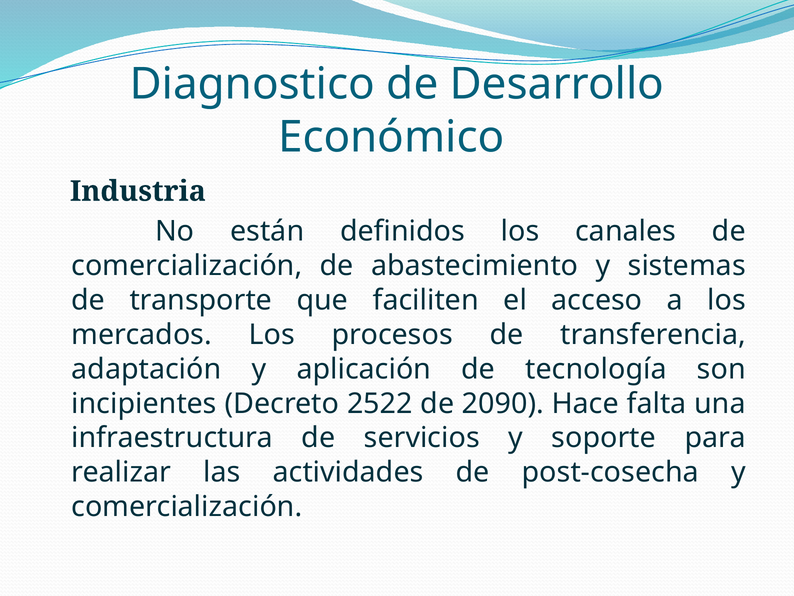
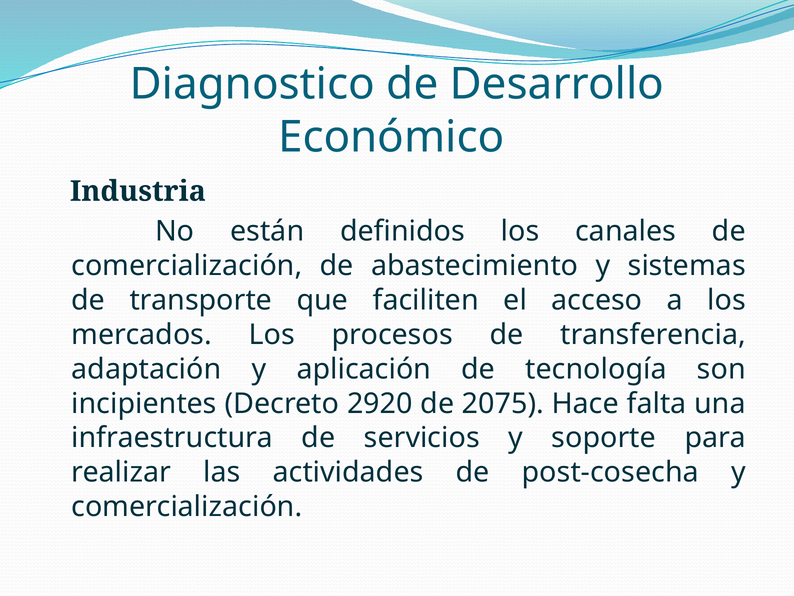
2522: 2522 -> 2920
2090: 2090 -> 2075
